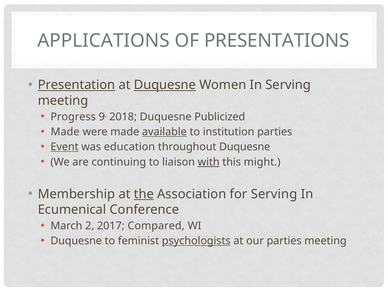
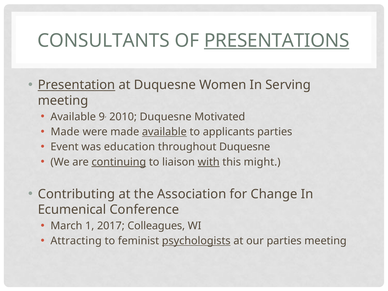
APPLICATIONS: APPLICATIONS -> CONSULTANTS
PRESENTATIONS underline: none -> present
Duquesne at (165, 85) underline: present -> none
Progress at (73, 117): Progress -> Available
2018: 2018 -> 2010
Publicized: Publicized -> Motivated
institution: institution -> applicants
Event underline: present -> none
continuing underline: none -> present
Membership: Membership -> Contributing
the underline: present -> none
for Serving: Serving -> Change
2: 2 -> 1
Compared: Compared -> Colleagues
Duquesne at (76, 241): Duquesne -> Attracting
